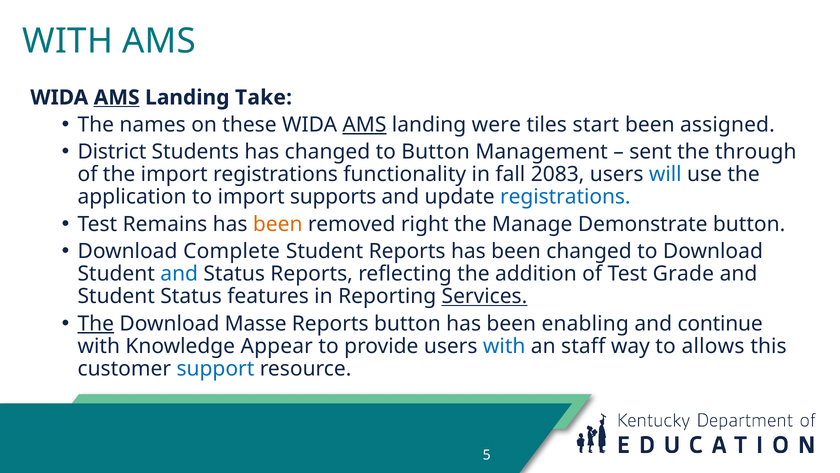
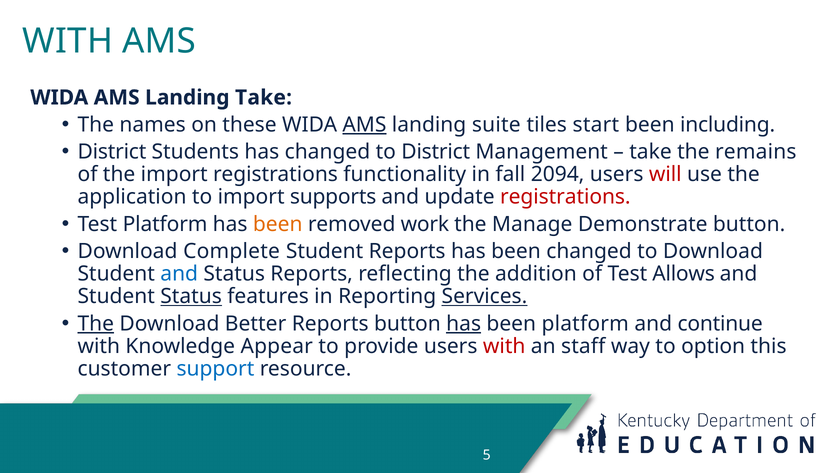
AMS at (117, 97) underline: present -> none
were: were -> suite
assigned: assigned -> including
to Button: Button -> District
sent at (651, 151): sent -> take
through: through -> remains
2083: 2083 -> 2094
will colour: blue -> red
registrations at (565, 197) colour: blue -> red
Test Remains: Remains -> Platform
right: right -> work
Grade: Grade -> Allows
Status at (191, 296) underline: none -> present
Masse: Masse -> Better
has at (464, 323) underline: none -> present
been enabling: enabling -> platform
with at (504, 346) colour: blue -> red
allows: allows -> option
